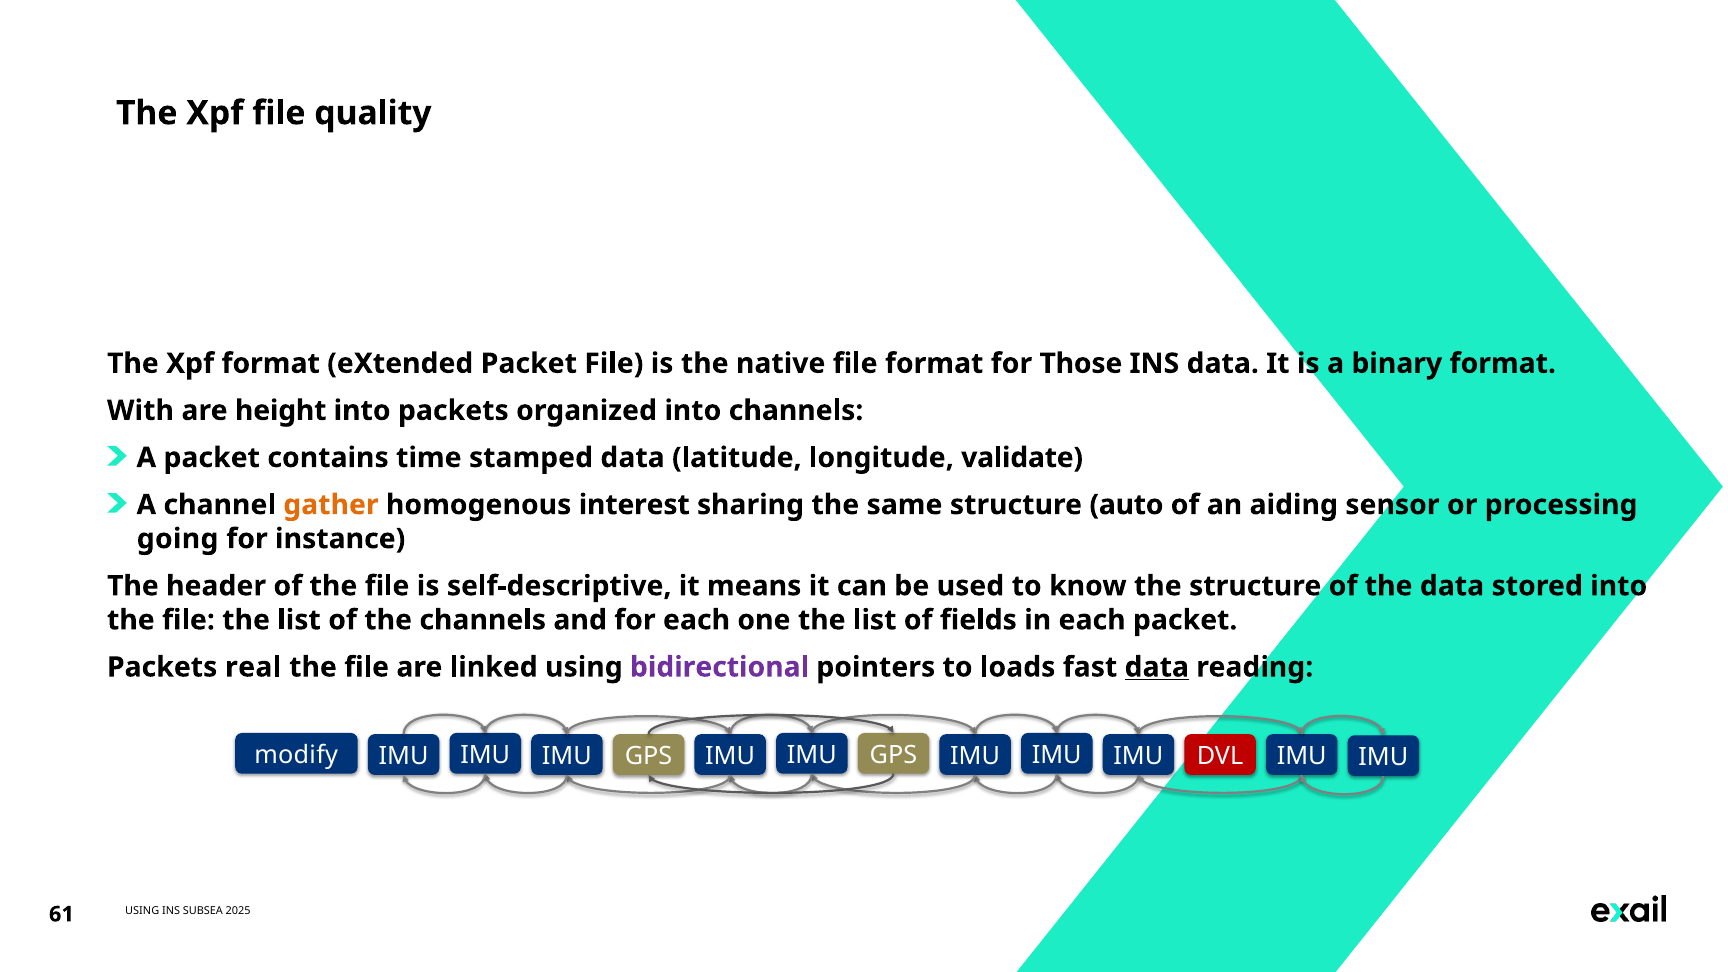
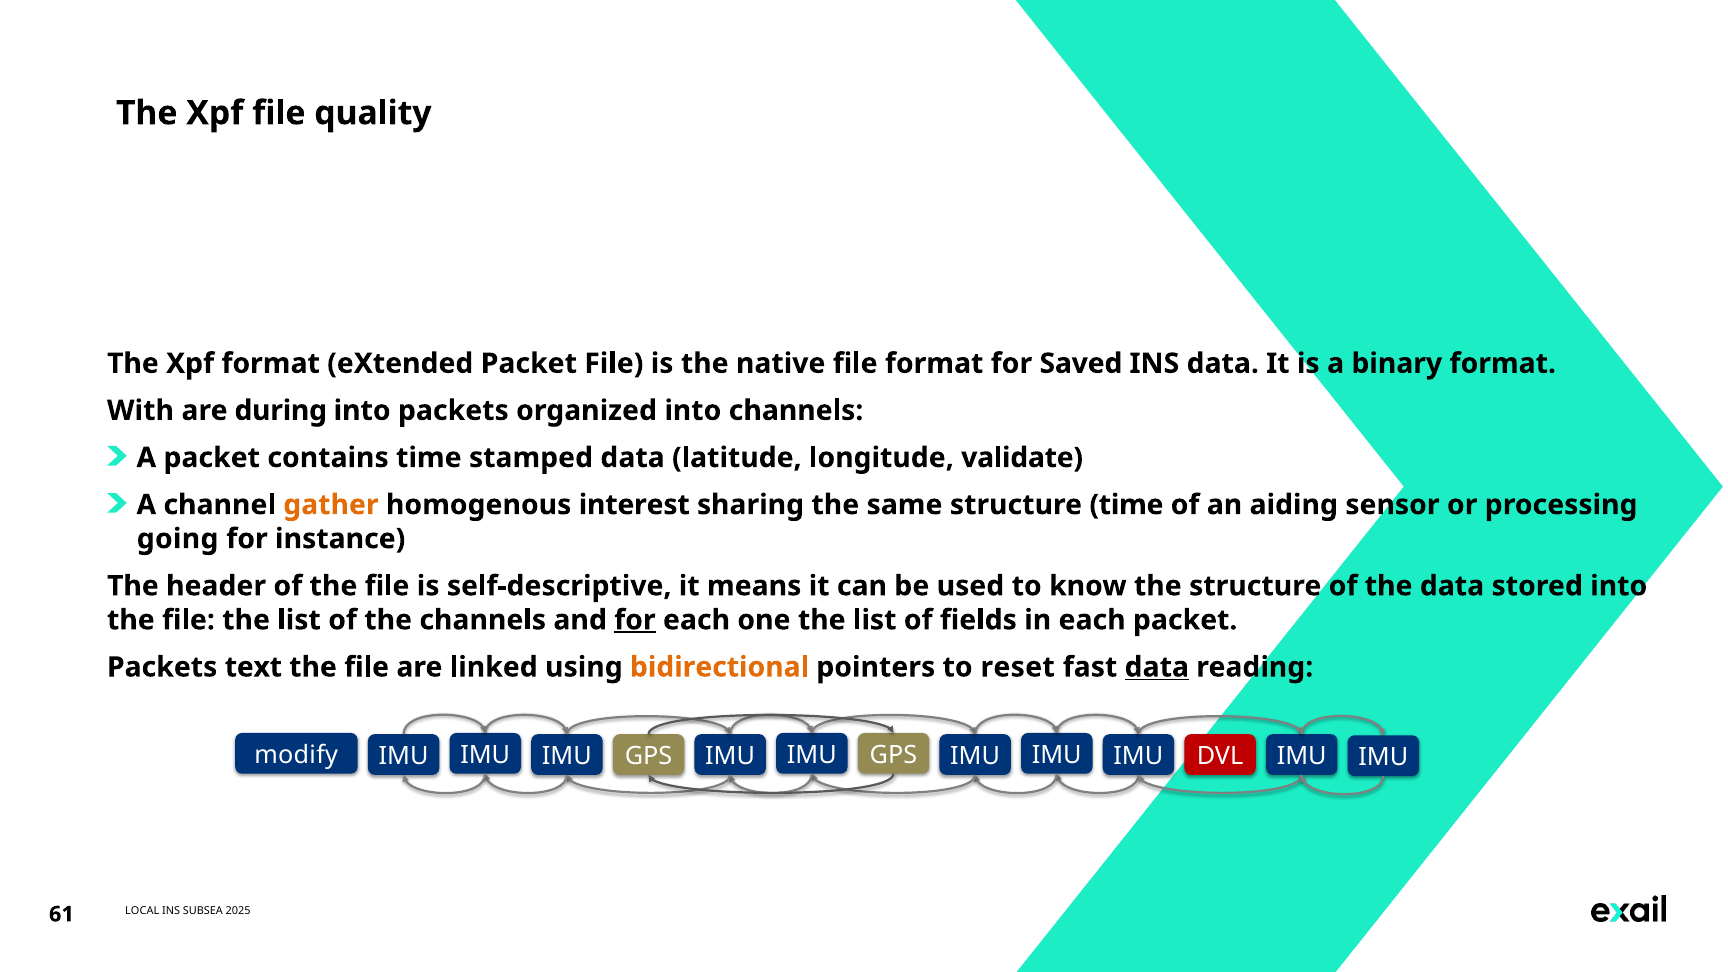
Those: Those -> Saved
height: height -> during
structure auto: auto -> time
for at (635, 620) underline: none -> present
real: real -> text
bidirectional colour: purple -> orange
loads: loads -> reset
USING at (142, 911): USING -> LOCAL
